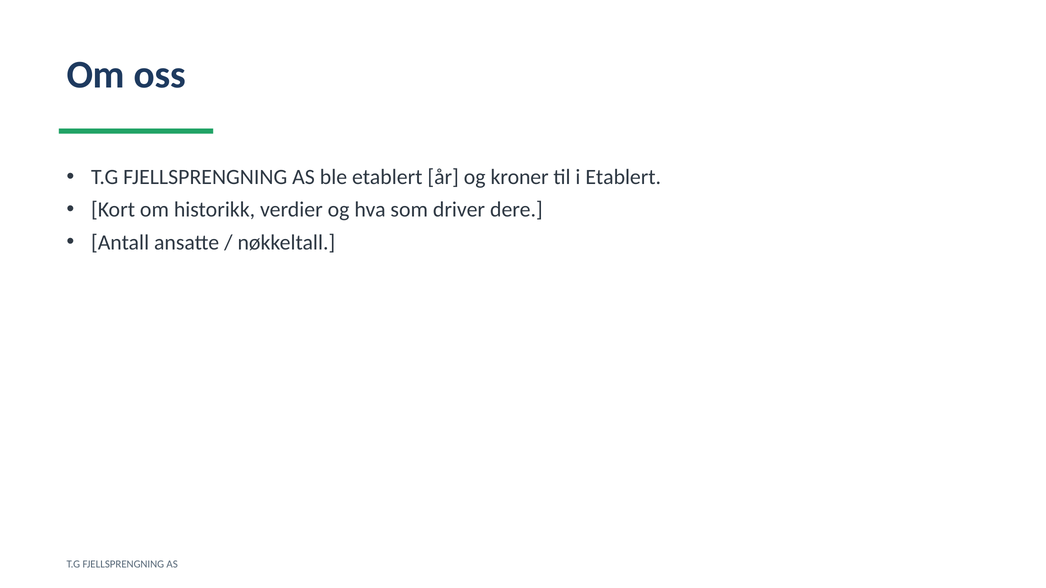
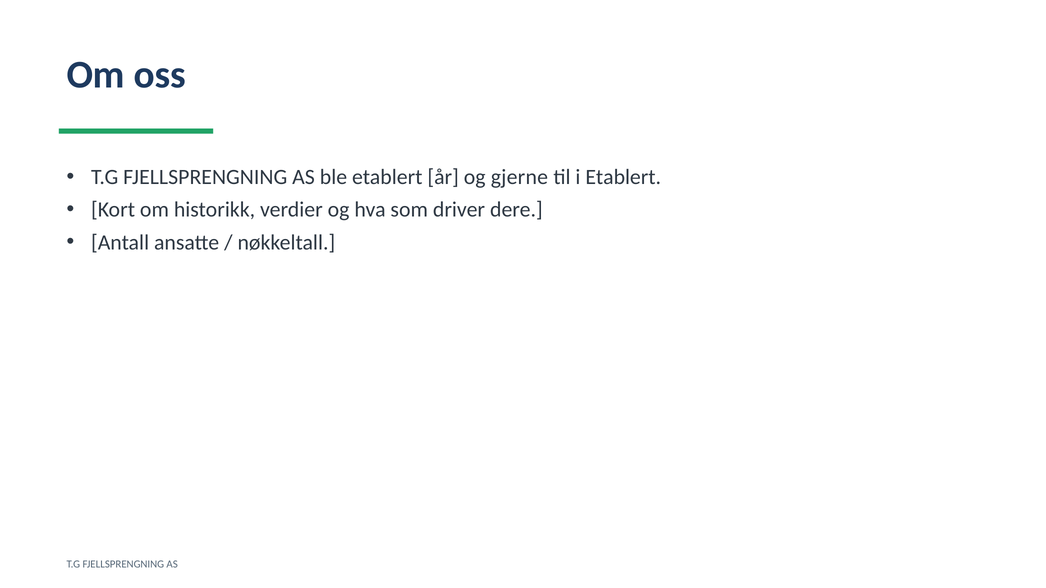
kroner: kroner -> gjerne
